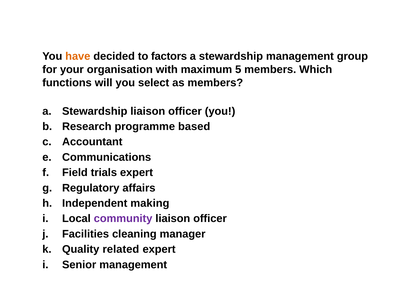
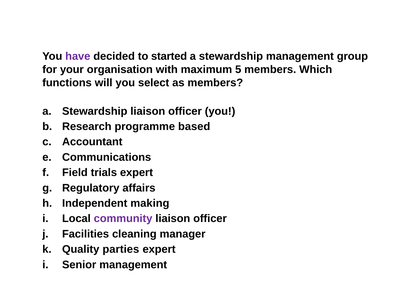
have colour: orange -> purple
factors: factors -> started
related: related -> parties
